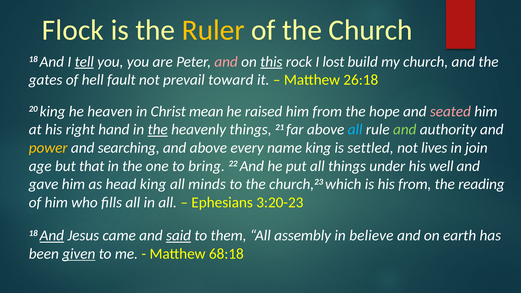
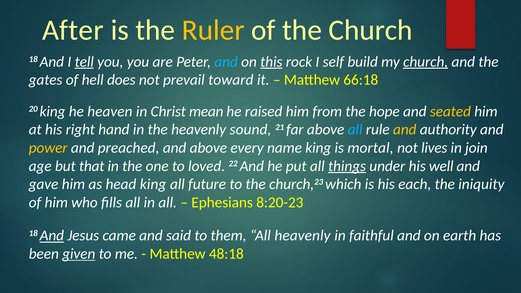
Flock: Flock -> After
and at (226, 62) colour: pink -> light blue
lost: lost -> self
church at (426, 62) underline: none -> present
fault: fault -> does
26:18: 26:18 -> 66:18
seated colour: pink -> yellow
the at (158, 130) underline: present -> none
heavenly things: things -> sound
and at (405, 130) colour: light green -> yellow
searching: searching -> preached
settled: settled -> mortal
bring: bring -> loved
things at (347, 166) underline: none -> present
minds: minds -> future
his from: from -> each
reading: reading -> iniquity
3:20-23: 3:20-23 -> 8:20-23
said underline: present -> none
All assembly: assembly -> heavenly
believe: believe -> faithful
68:18: 68:18 -> 48:18
